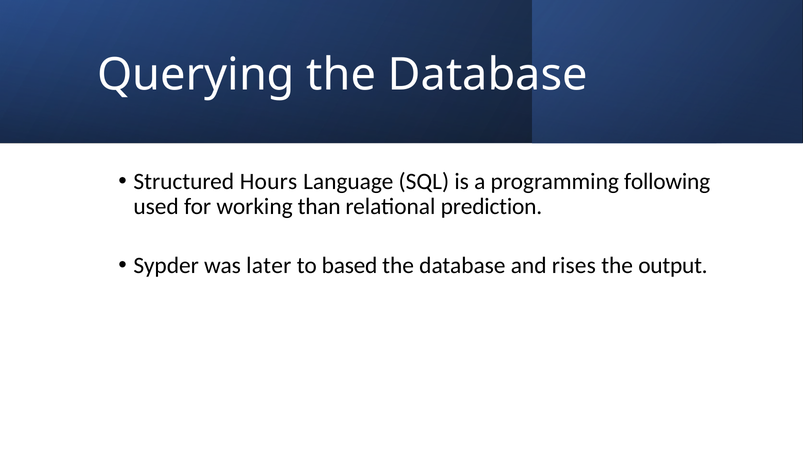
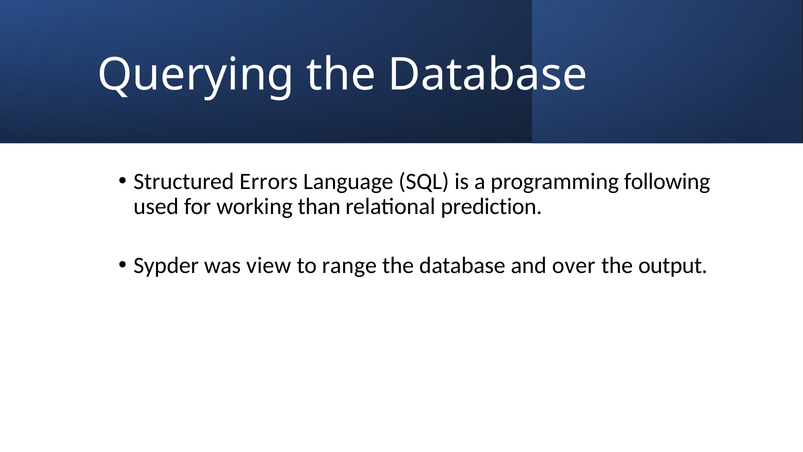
Hours: Hours -> Errors
later: later -> view
based: based -> range
rises: rises -> over
